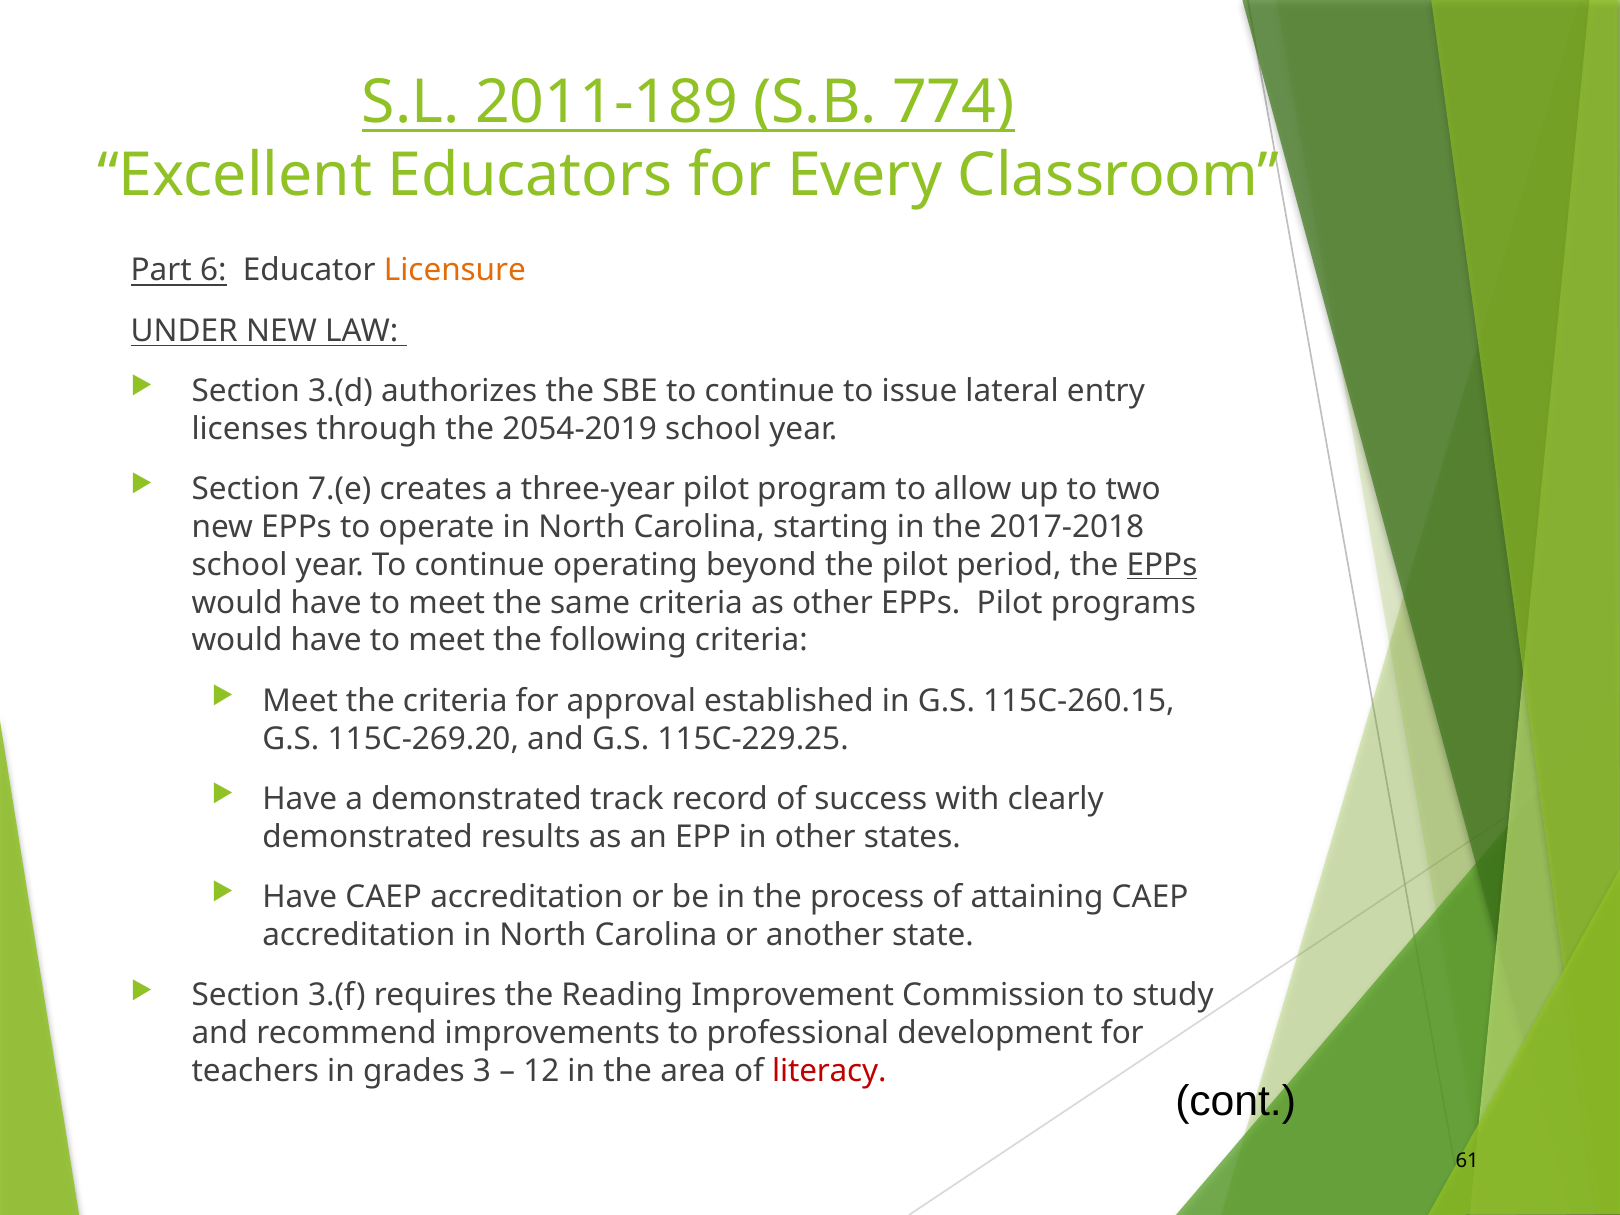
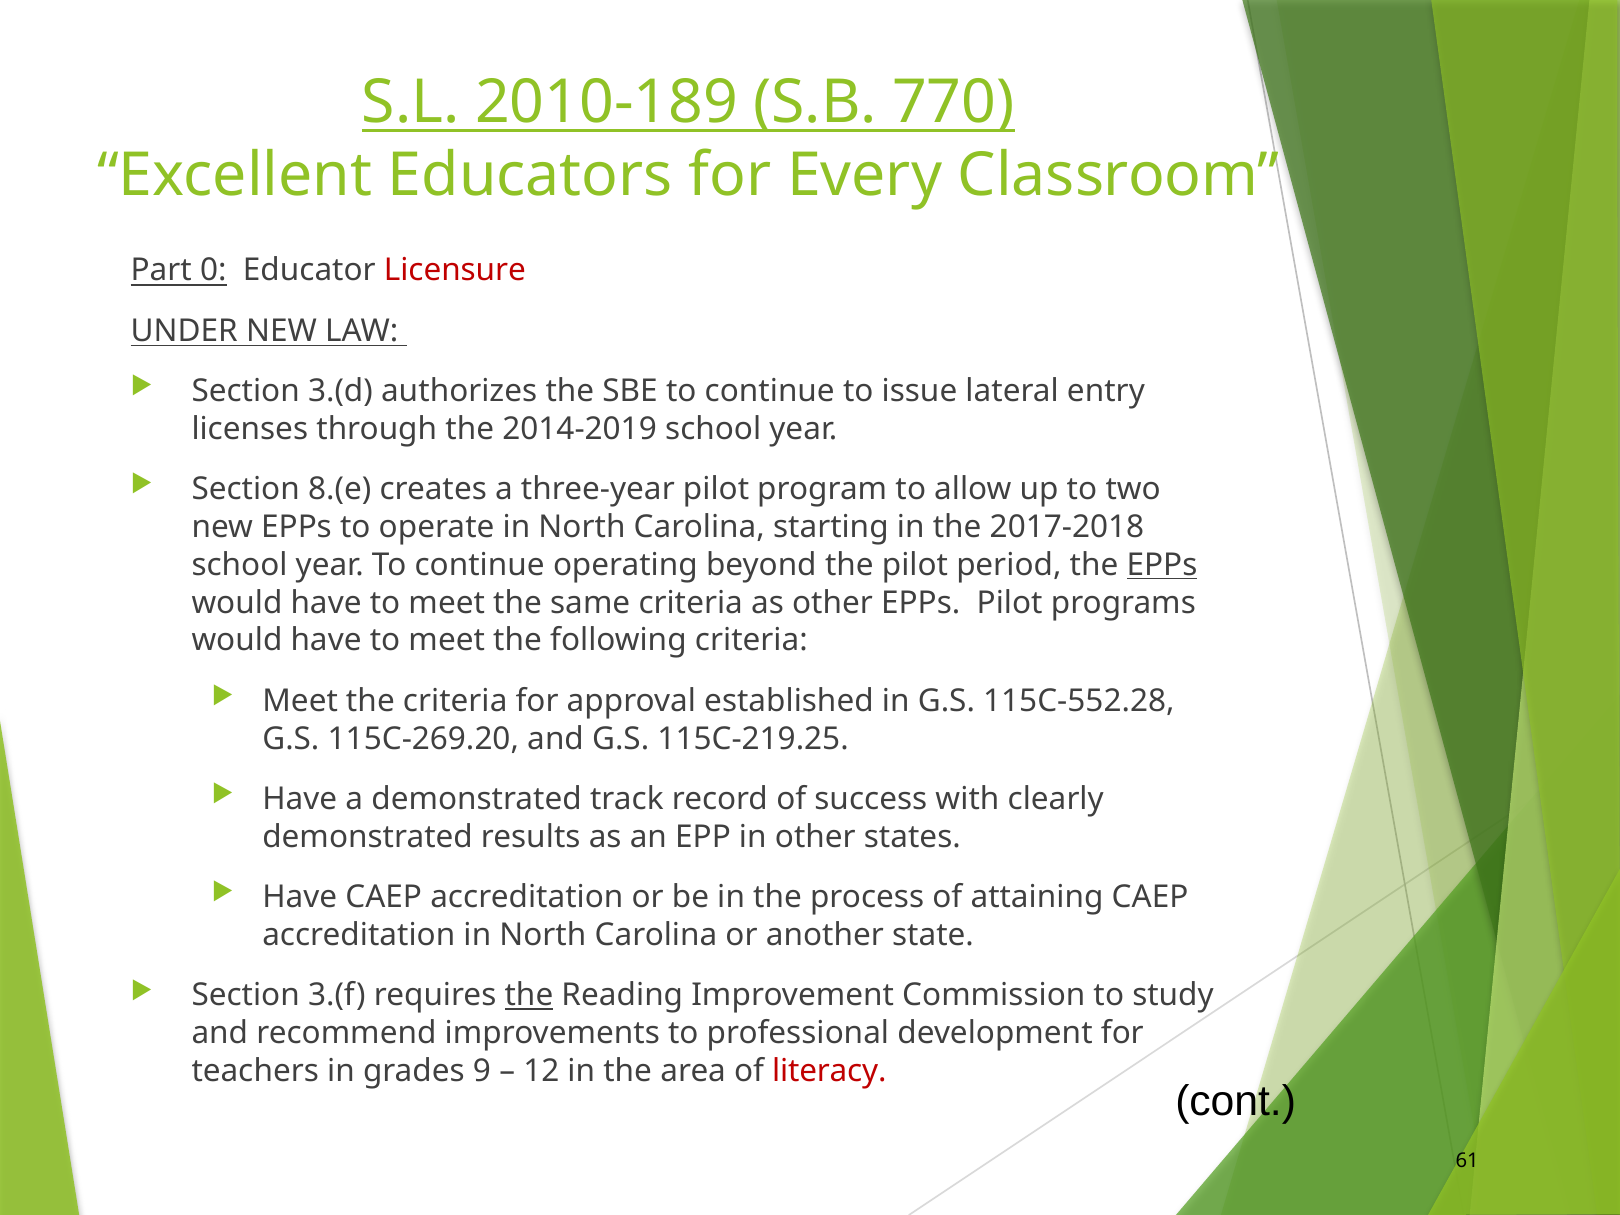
2011-189: 2011-189 -> 2010-189
774: 774 -> 770
6: 6 -> 0
Licensure colour: orange -> red
2054-2019: 2054-2019 -> 2014-2019
7.(e: 7.(e -> 8.(e
115C-260.15: 115C-260.15 -> 115C-552.28
115C-229.25: 115C-229.25 -> 115C-219.25
the at (529, 995) underline: none -> present
3: 3 -> 9
